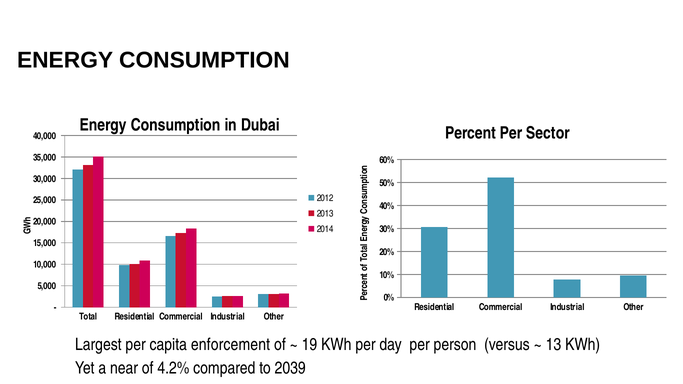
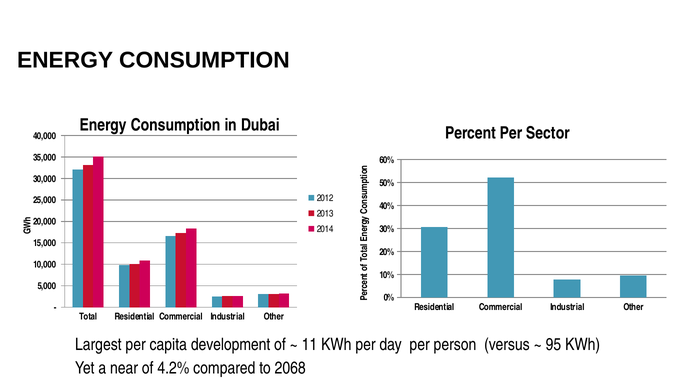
enforcement: enforcement -> development
19: 19 -> 11
13: 13 -> 95
2039: 2039 -> 2068
